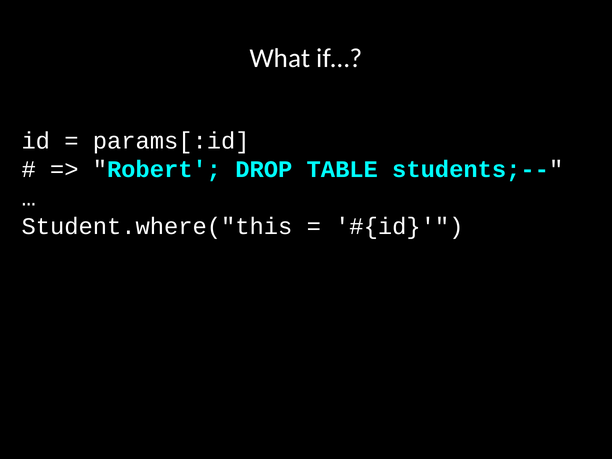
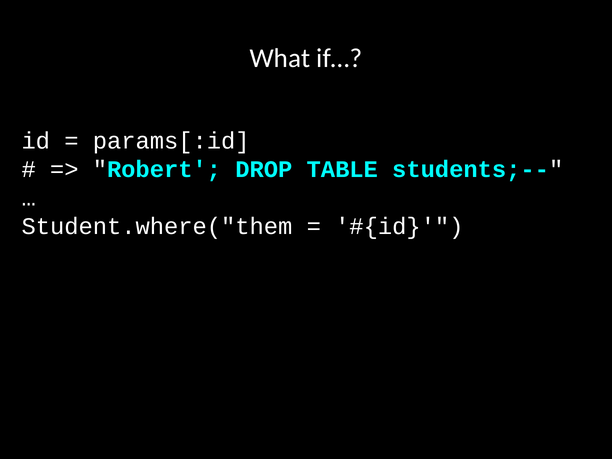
Student.where("this: Student.where("this -> Student.where("them
